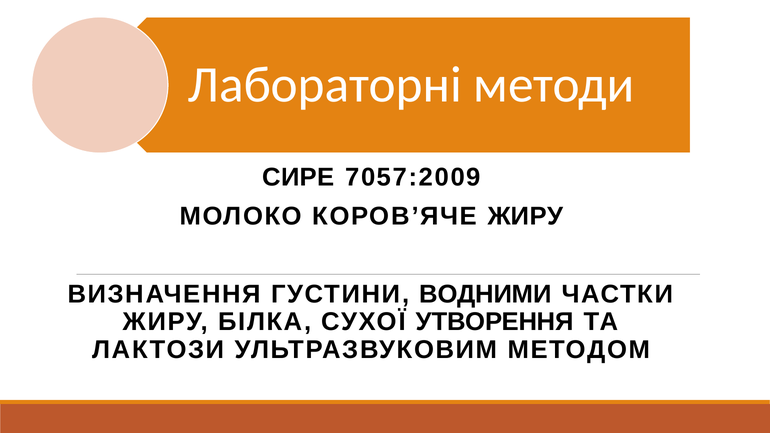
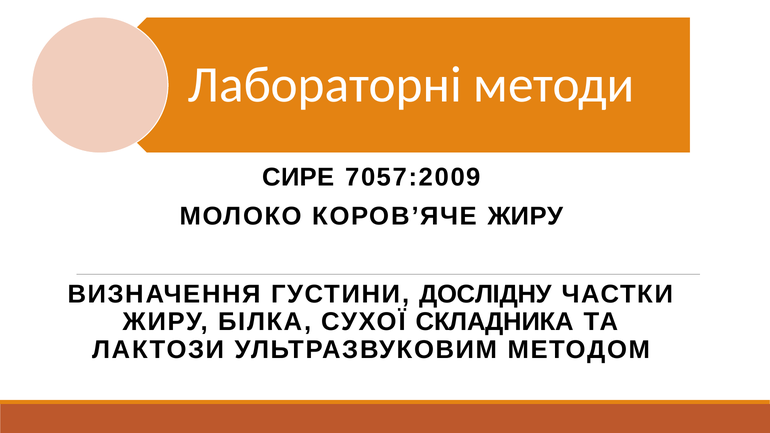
ВОДНИМИ: ВОДНИМИ -> ДОСЛІДНУ
УТВОРЕННЯ: УТВОРЕННЯ -> СКЛАДНИКА
